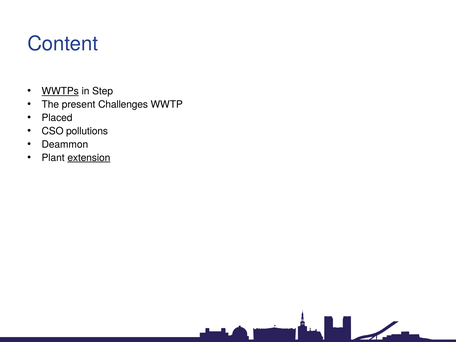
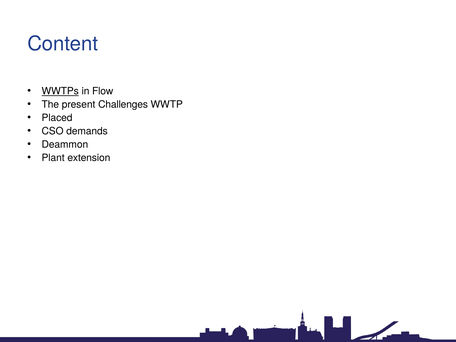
Step: Step -> Flow
pollutions: pollutions -> demands
extension underline: present -> none
